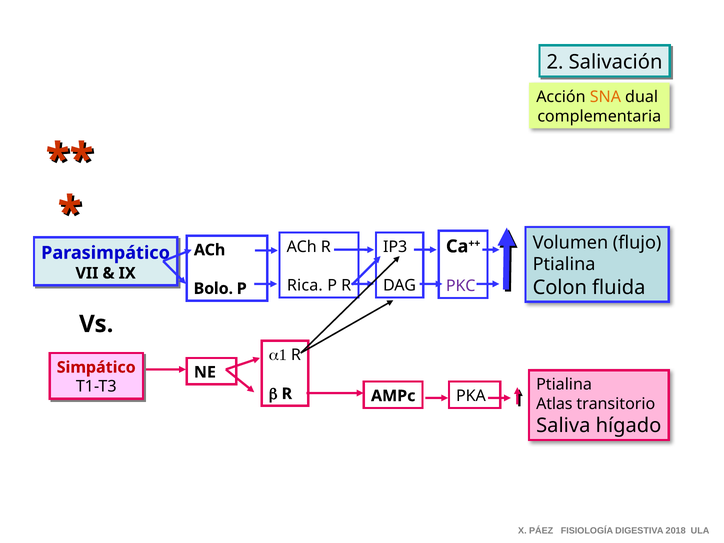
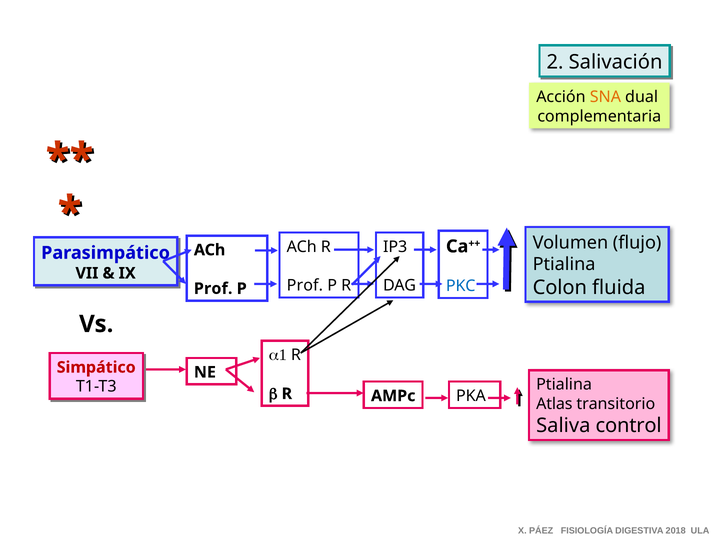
Rica at (305, 286): Rica -> Prof
PKC colour: purple -> blue
Bolo at (213, 289): Bolo -> Prof
hígado: hígado -> control
